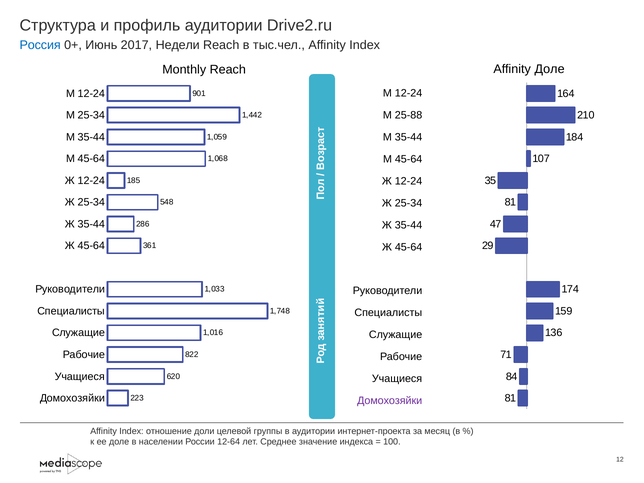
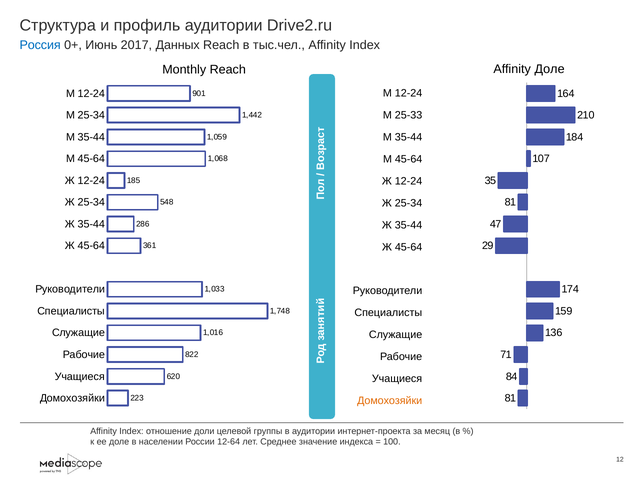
Недели: Недели -> Данных
25-88: 25-88 -> 25-33
Домохозяйки at (390, 401) colour: purple -> orange
